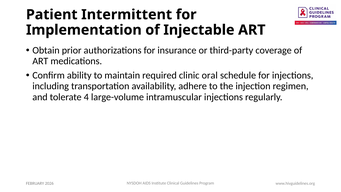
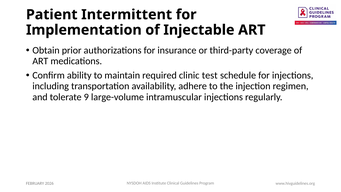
oral: oral -> test
4: 4 -> 9
